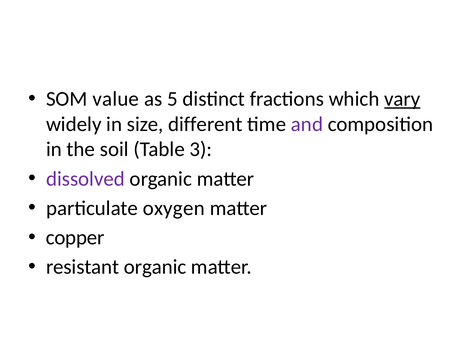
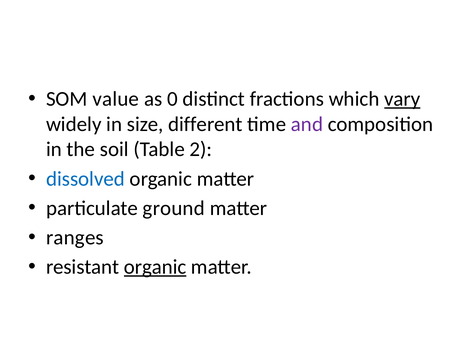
5: 5 -> 0
3: 3 -> 2
dissolved colour: purple -> blue
oxygen: oxygen -> ground
copper: copper -> ranges
organic at (155, 267) underline: none -> present
